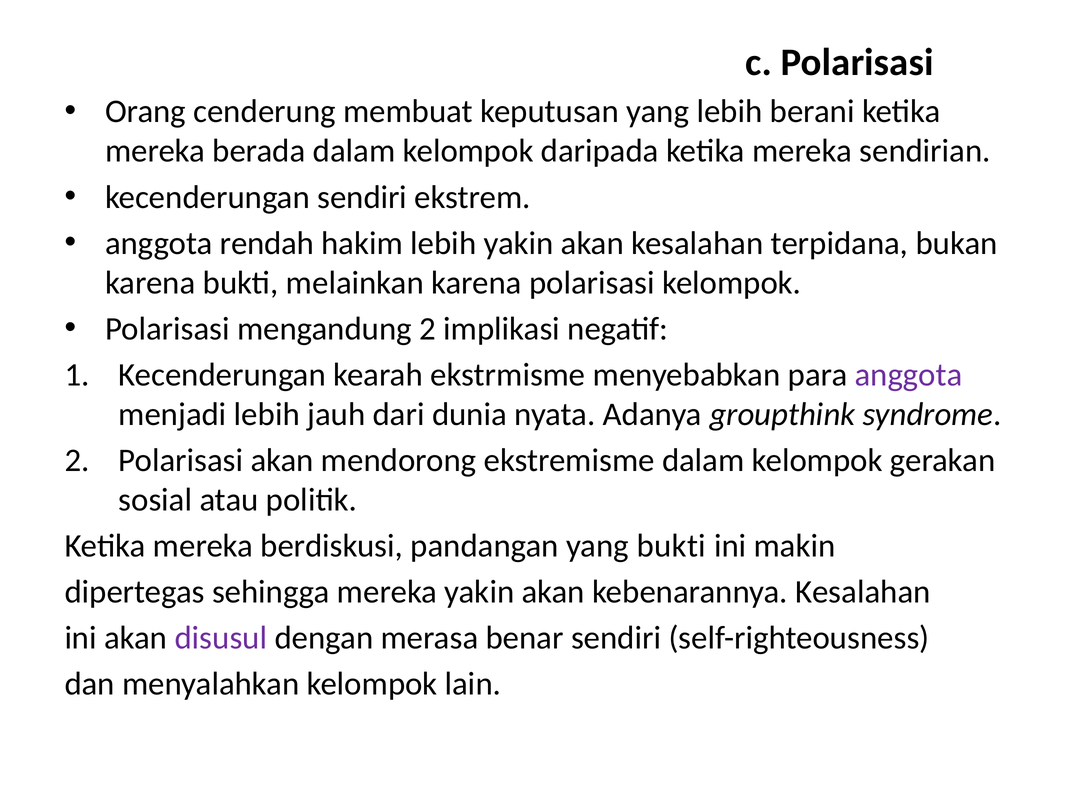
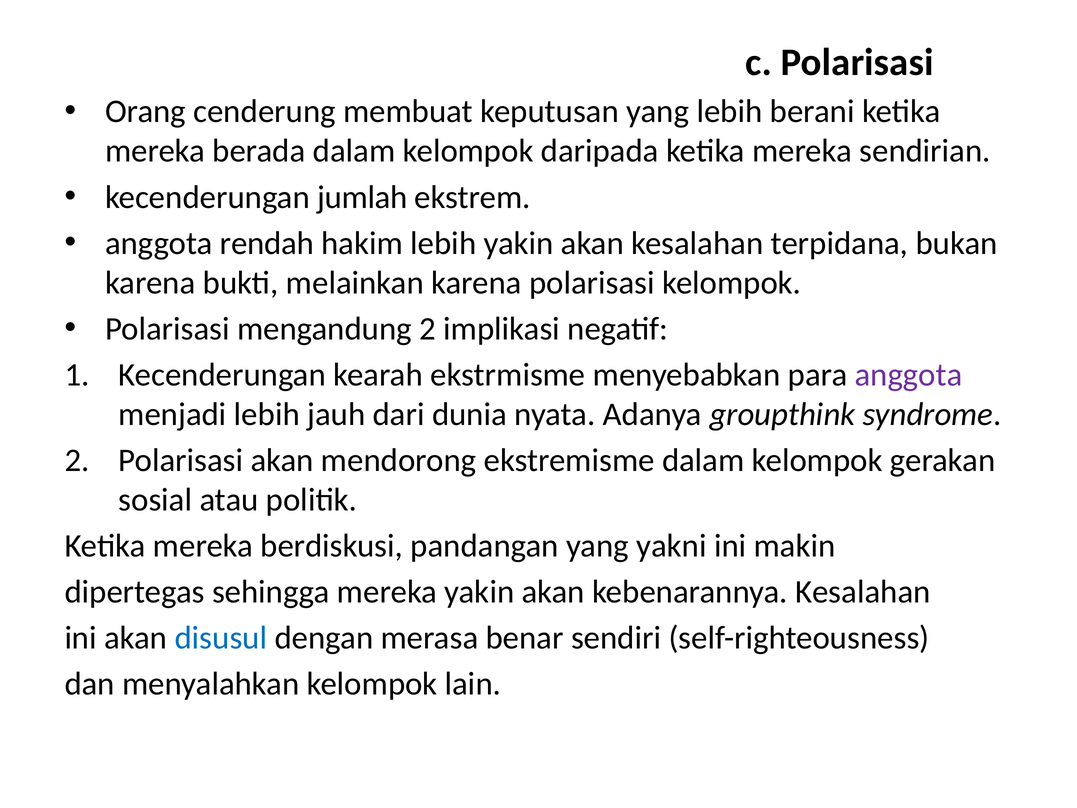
kecenderungan sendiri: sendiri -> jumlah
yang bukti: bukti -> yakni
disusul colour: purple -> blue
